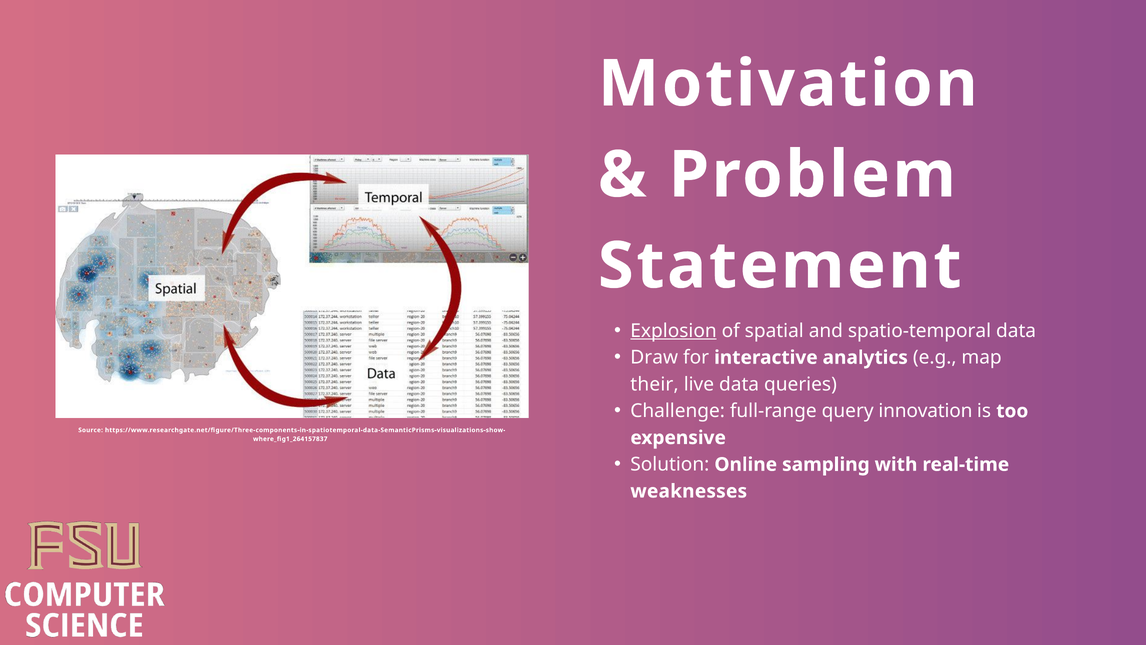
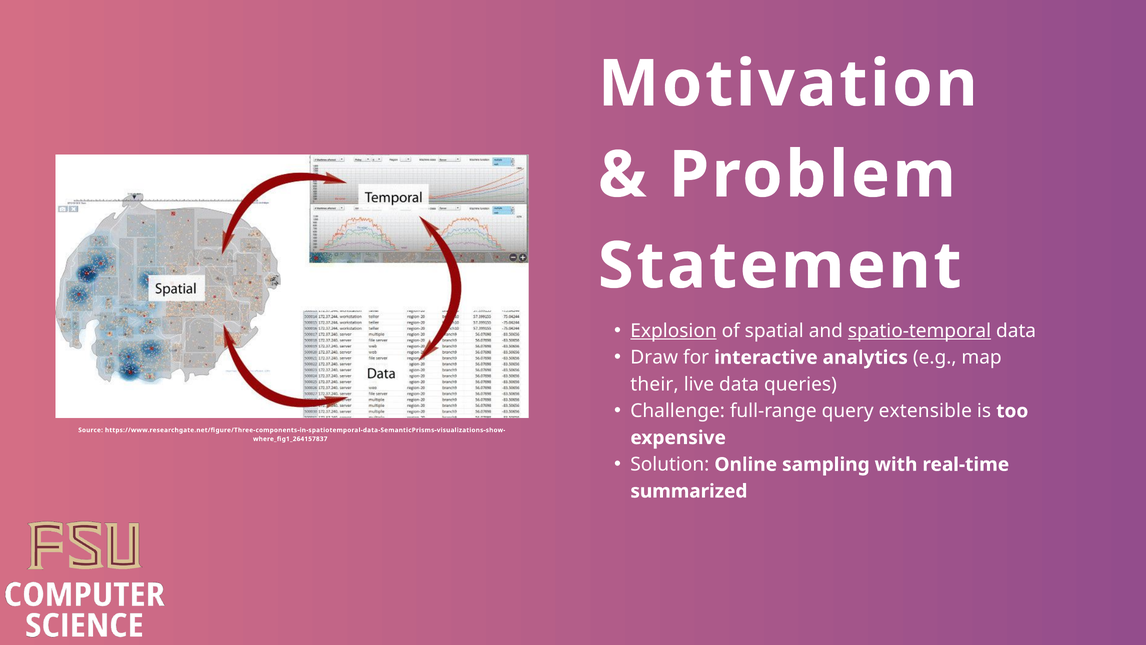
spatio-temporal underline: none -> present
innovation: innovation -> extensible
weaknesses: weaknesses -> summarized
